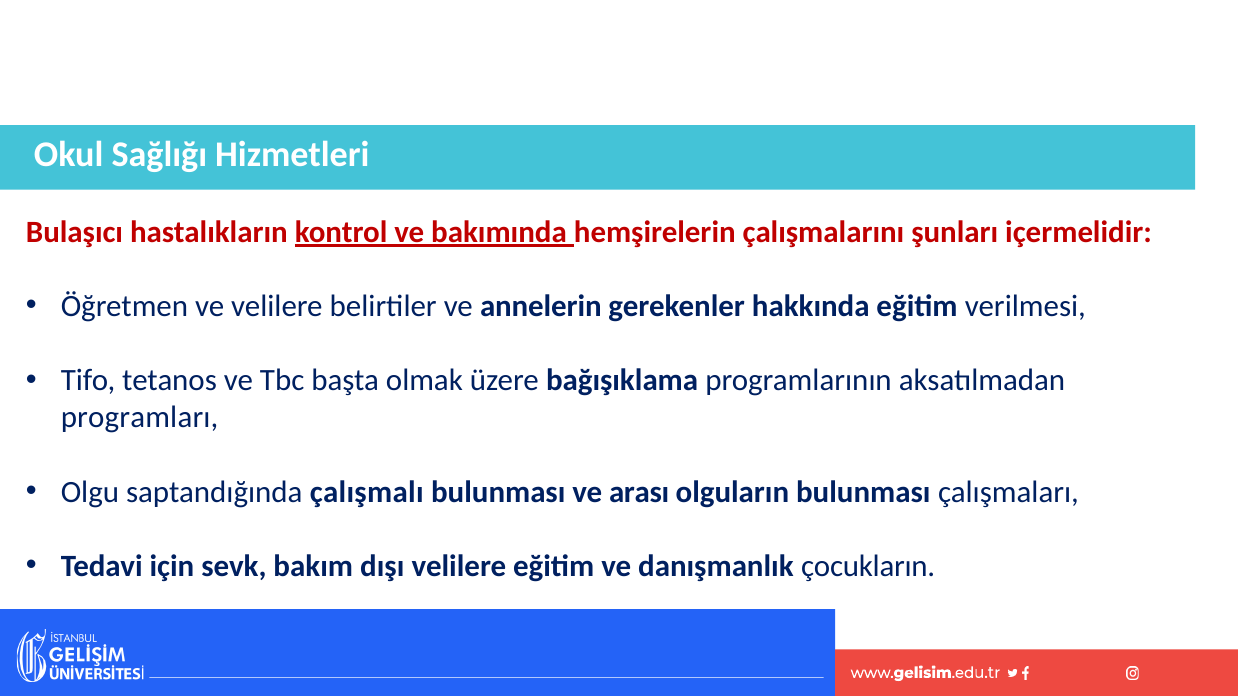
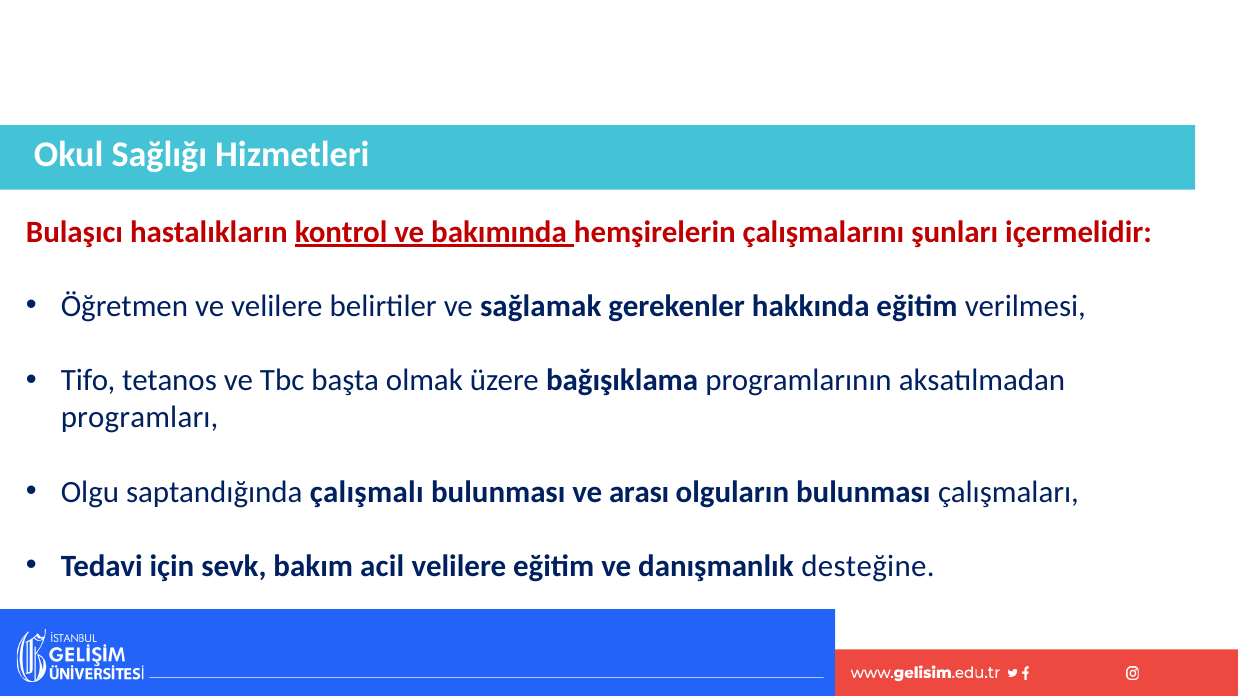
annelerin: annelerin -> sağlamak
dışı: dışı -> acil
çocukların: çocukların -> desteğine
